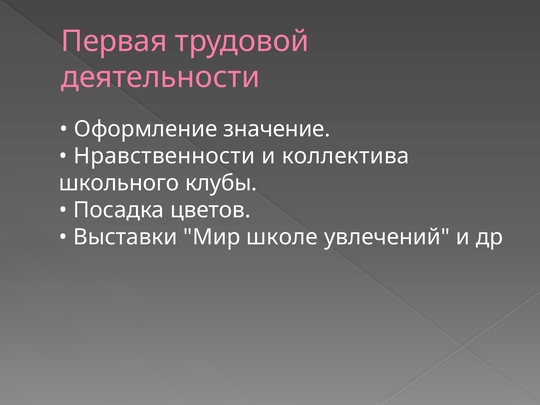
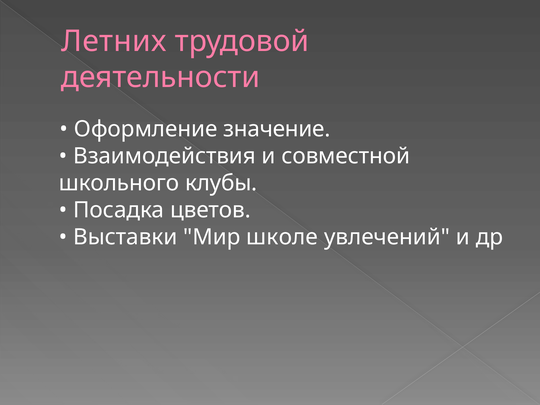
Первая: Первая -> Летних
Нравственности: Нравственности -> Взаимодействия
коллектива: коллектива -> совместной
